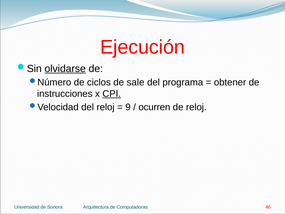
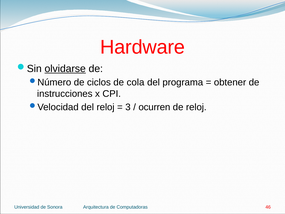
Ejecución: Ejecución -> Hardware
sale: sale -> cola
CPI underline: present -> none
9: 9 -> 3
